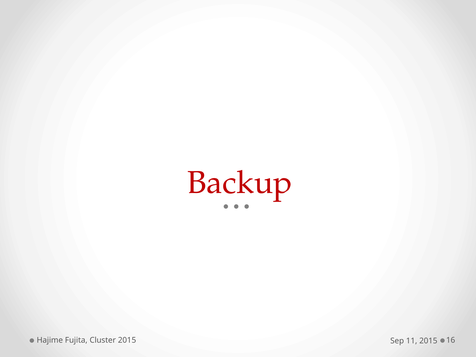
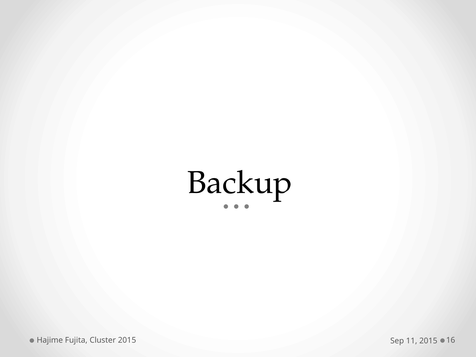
Backup colour: red -> black
